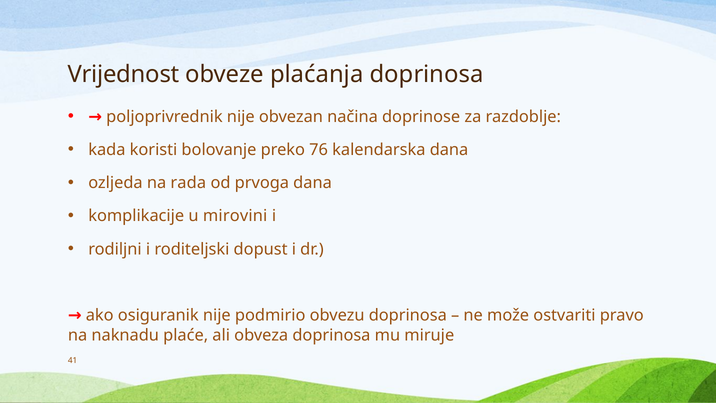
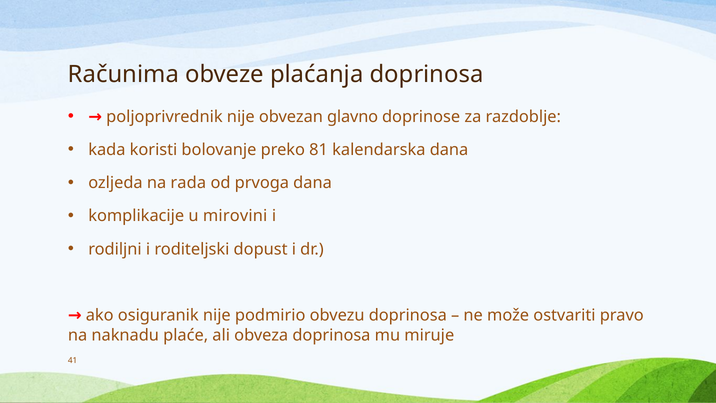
Vrijednost: Vrijednost -> Računima
načina: načina -> glavno
76: 76 -> 81
